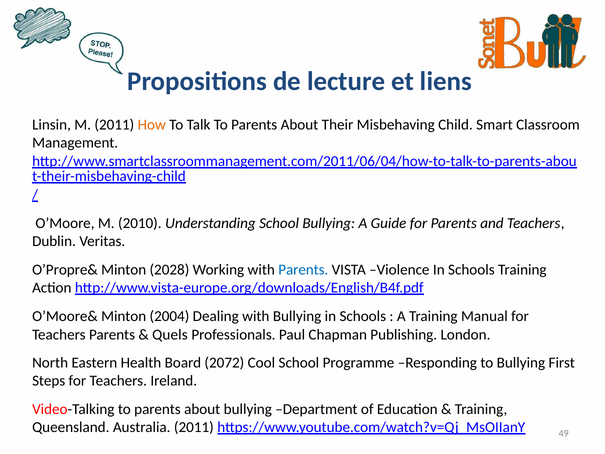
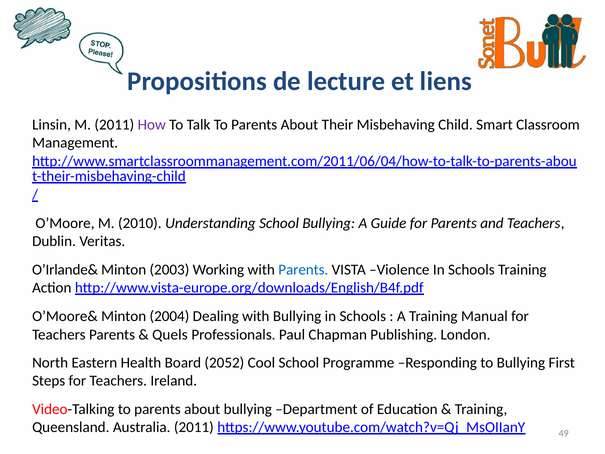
How colour: orange -> purple
O’Propre&: O’Propre& -> O’Irlande&
2028: 2028 -> 2003
2072: 2072 -> 2052
